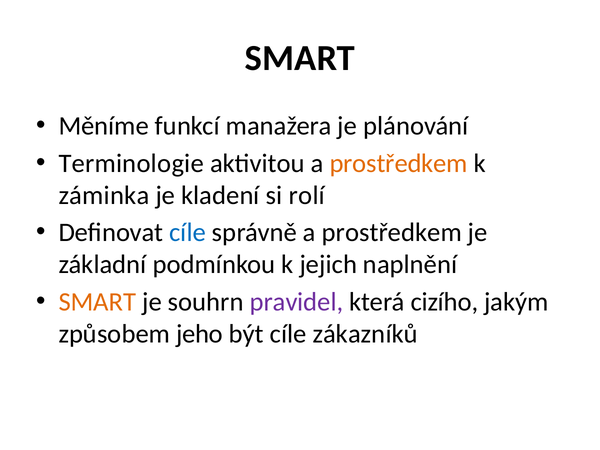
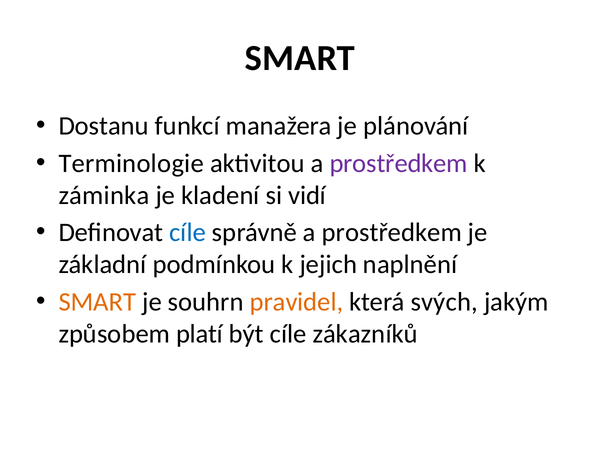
Měníme: Měníme -> Dostanu
prostředkem at (399, 163) colour: orange -> purple
rolí: rolí -> vidí
pravidel colour: purple -> orange
cizího: cizího -> svých
jeho: jeho -> platí
